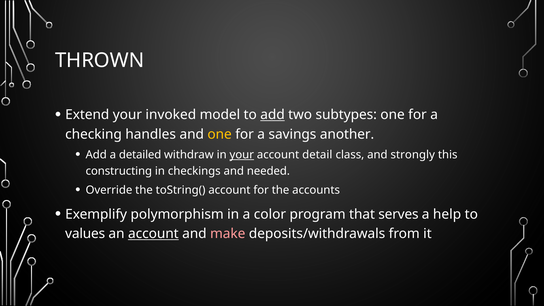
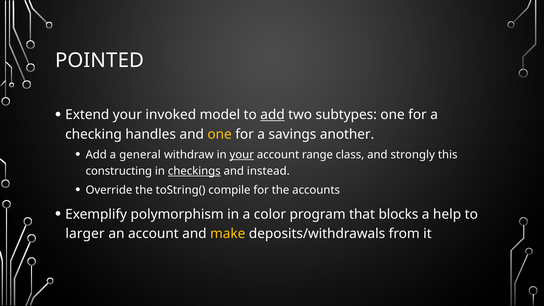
THROWN: THROWN -> POINTED
detailed: detailed -> general
detail: detail -> range
checkings underline: none -> present
needed: needed -> instead
toString( account: account -> compile
serves: serves -> blocks
values: values -> larger
account at (153, 234) underline: present -> none
make colour: pink -> yellow
